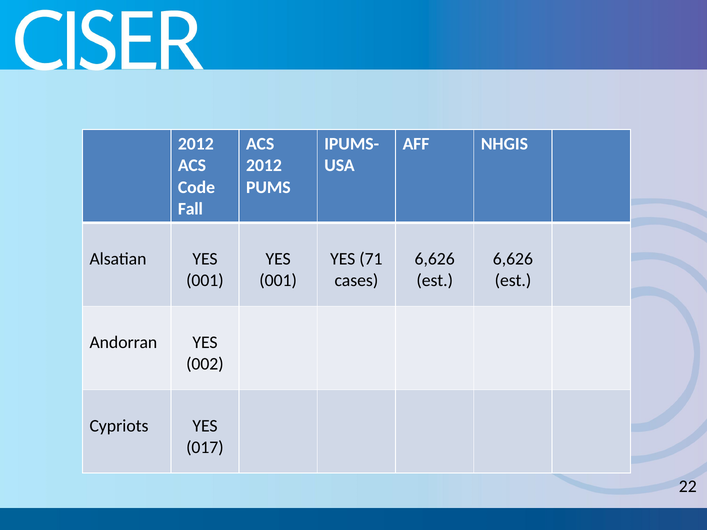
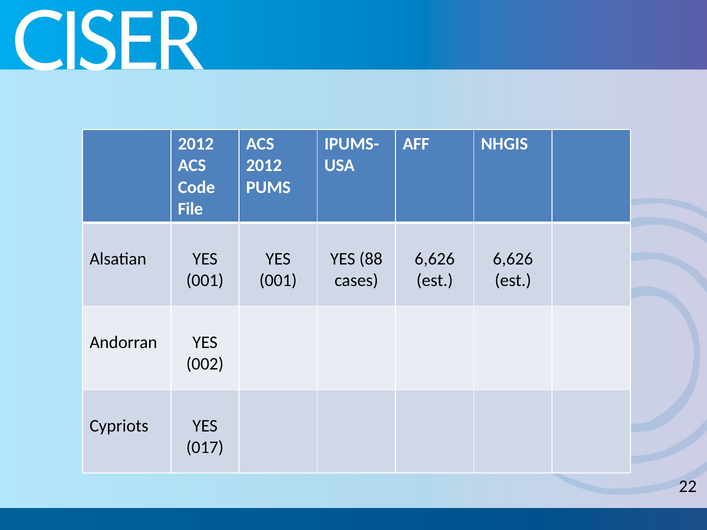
Fall: Fall -> File
71: 71 -> 88
